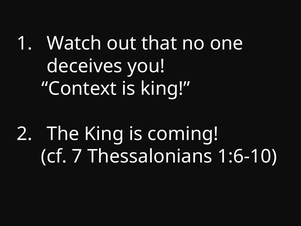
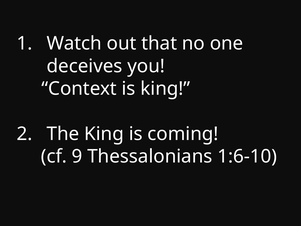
7: 7 -> 9
